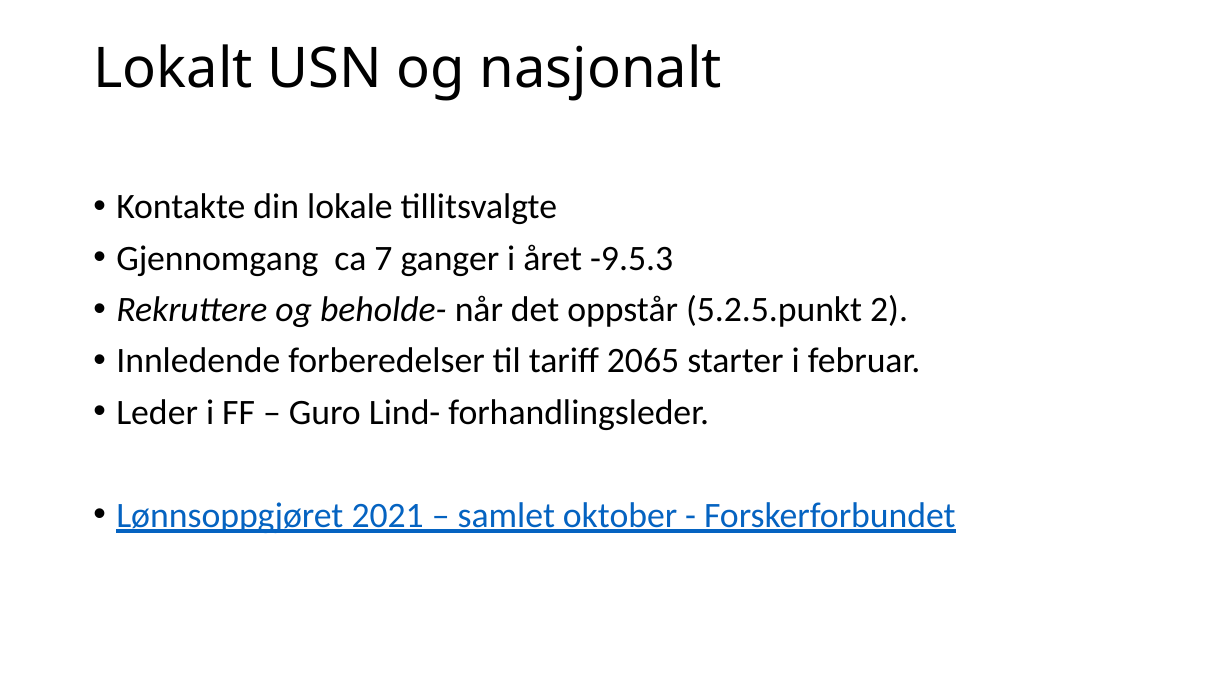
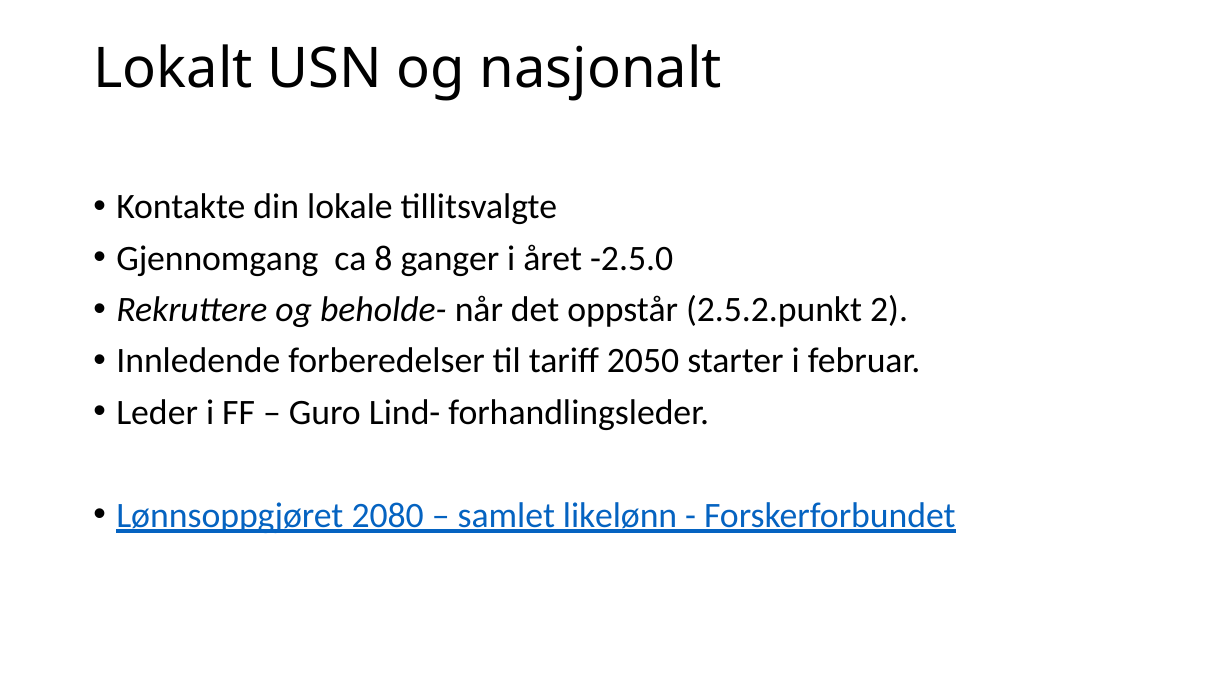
7: 7 -> 8
-9.5.3: -9.5.3 -> -2.5.0
5.2.5.punkt: 5.2.5.punkt -> 2.5.2.punkt
2065: 2065 -> 2050
2021: 2021 -> 2080
oktober: oktober -> likelønn
